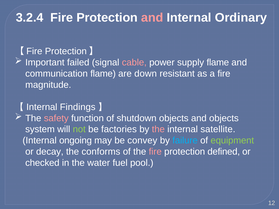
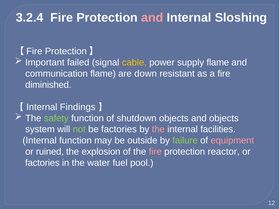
Ordinary: Ordinary -> Sloshing
cable colour: pink -> yellow
magnitude: magnitude -> diminished
safety colour: pink -> light green
satellite: satellite -> facilities
Internal ongoing: ongoing -> function
convey: convey -> outside
failure colour: light blue -> light green
equipment colour: light green -> pink
decay: decay -> ruined
conforms: conforms -> explosion
defined: defined -> reactor
checked at (42, 163): checked -> factories
